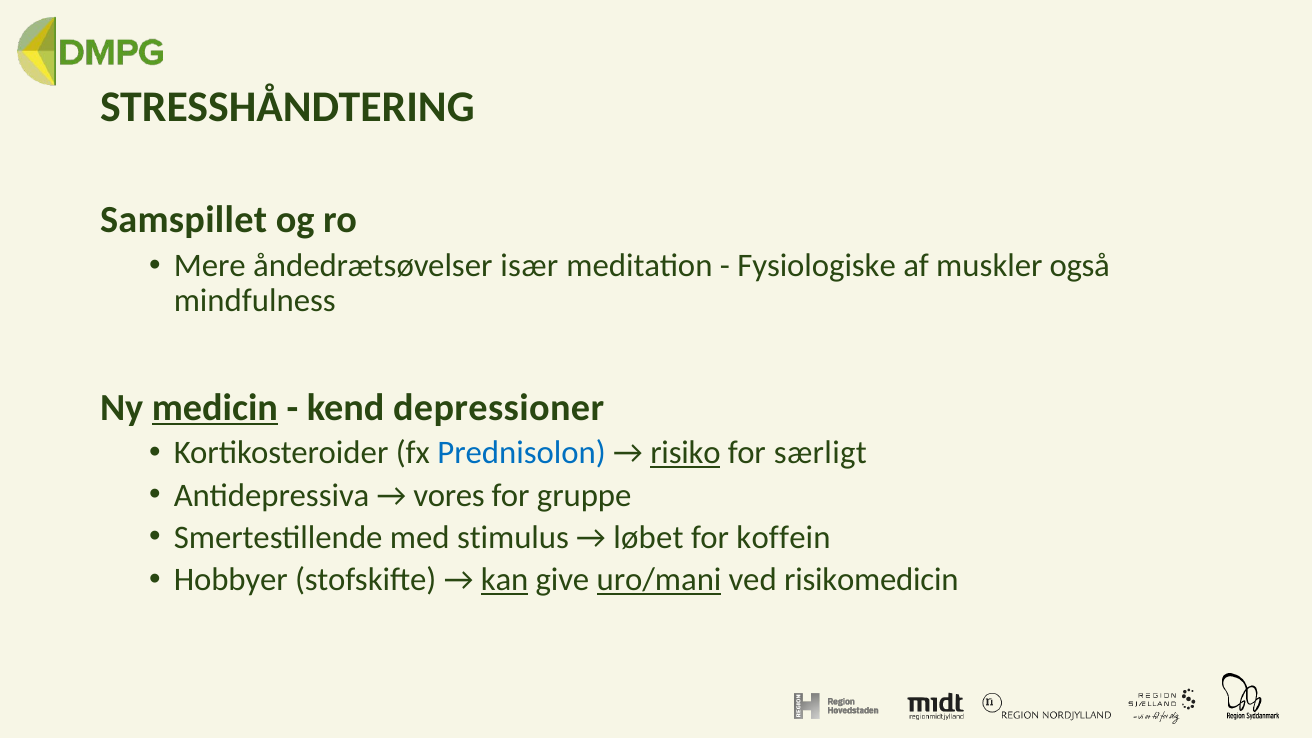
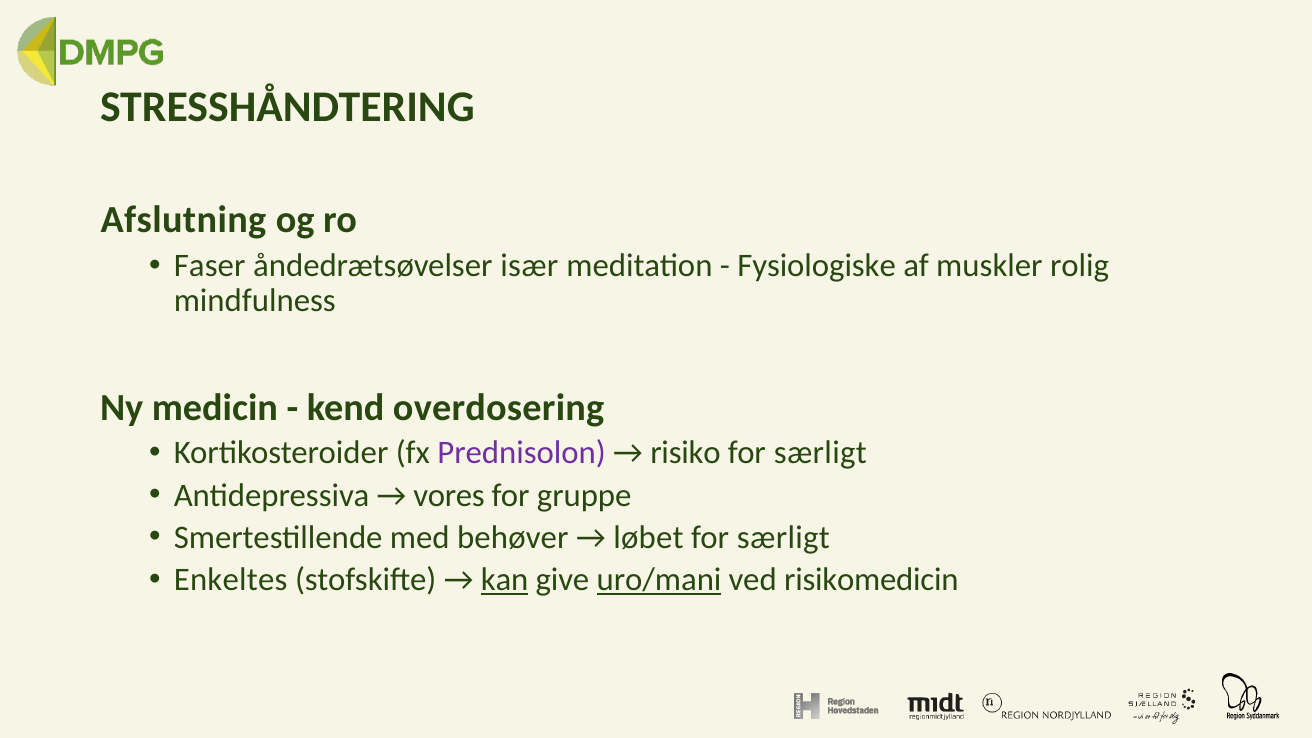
Samspillet: Samspillet -> Afslutning
Mere: Mere -> Faser
også: også -> rolig
medicin underline: present -> none
depressioner: depressioner -> overdosering
Prednisolon colour: blue -> purple
risiko underline: present -> none
stimulus: stimulus -> behøver
koffein at (784, 537): koffein -> særligt
Hobbyer: Hobbyer -> Enkeltes
